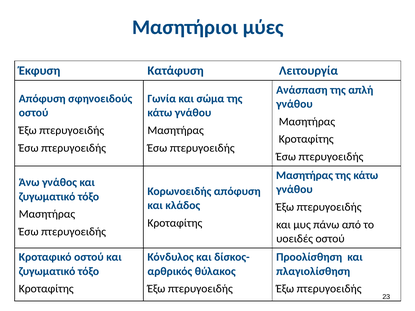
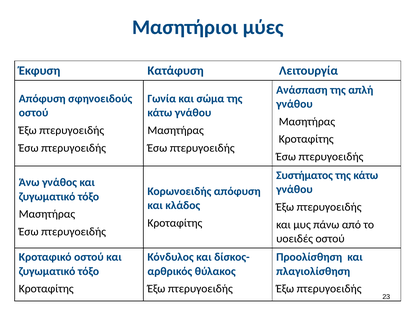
Μασητήρας at (305, 176): Μασητήρας -> Συστήματος
